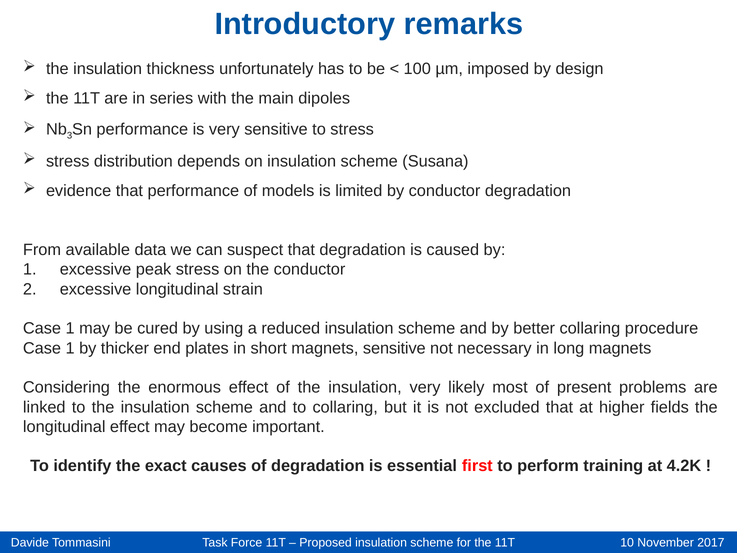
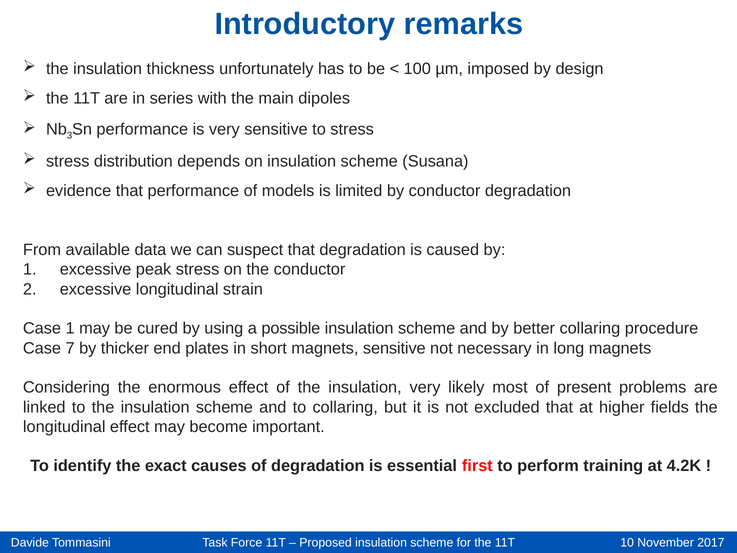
reduced: reduced -> possible
1 at (70, 348): 1 -> 7
